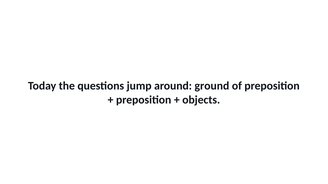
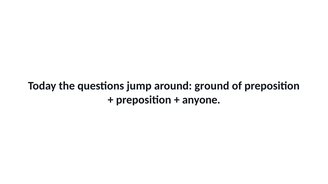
objects: objects -> anyone
